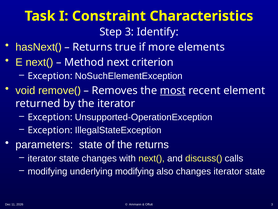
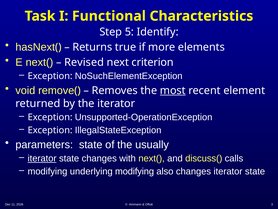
Constraint: Constraint -> Functional
Step 3: 3 -> 5
Method: Method -> Revised
the returns: returns -> usually
iterator at (42, 158) underline: none -> present
